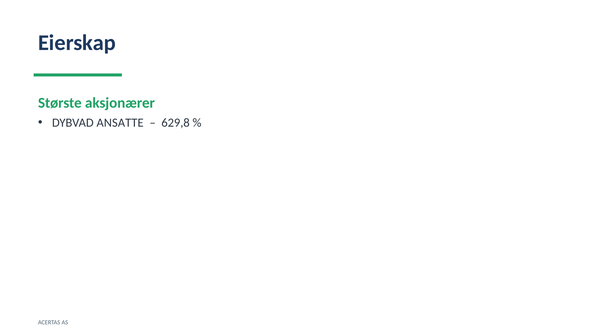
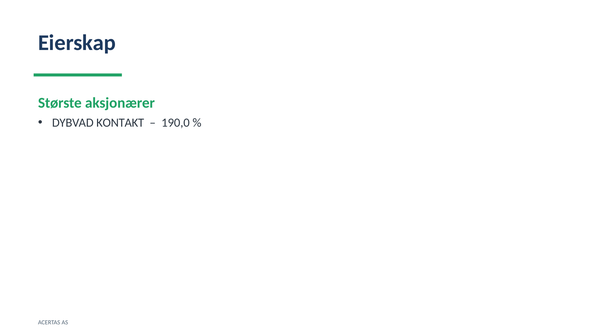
ANSATTE: ANSATTE -> KONTAKT
629,8: 629,8 -> 190,0
